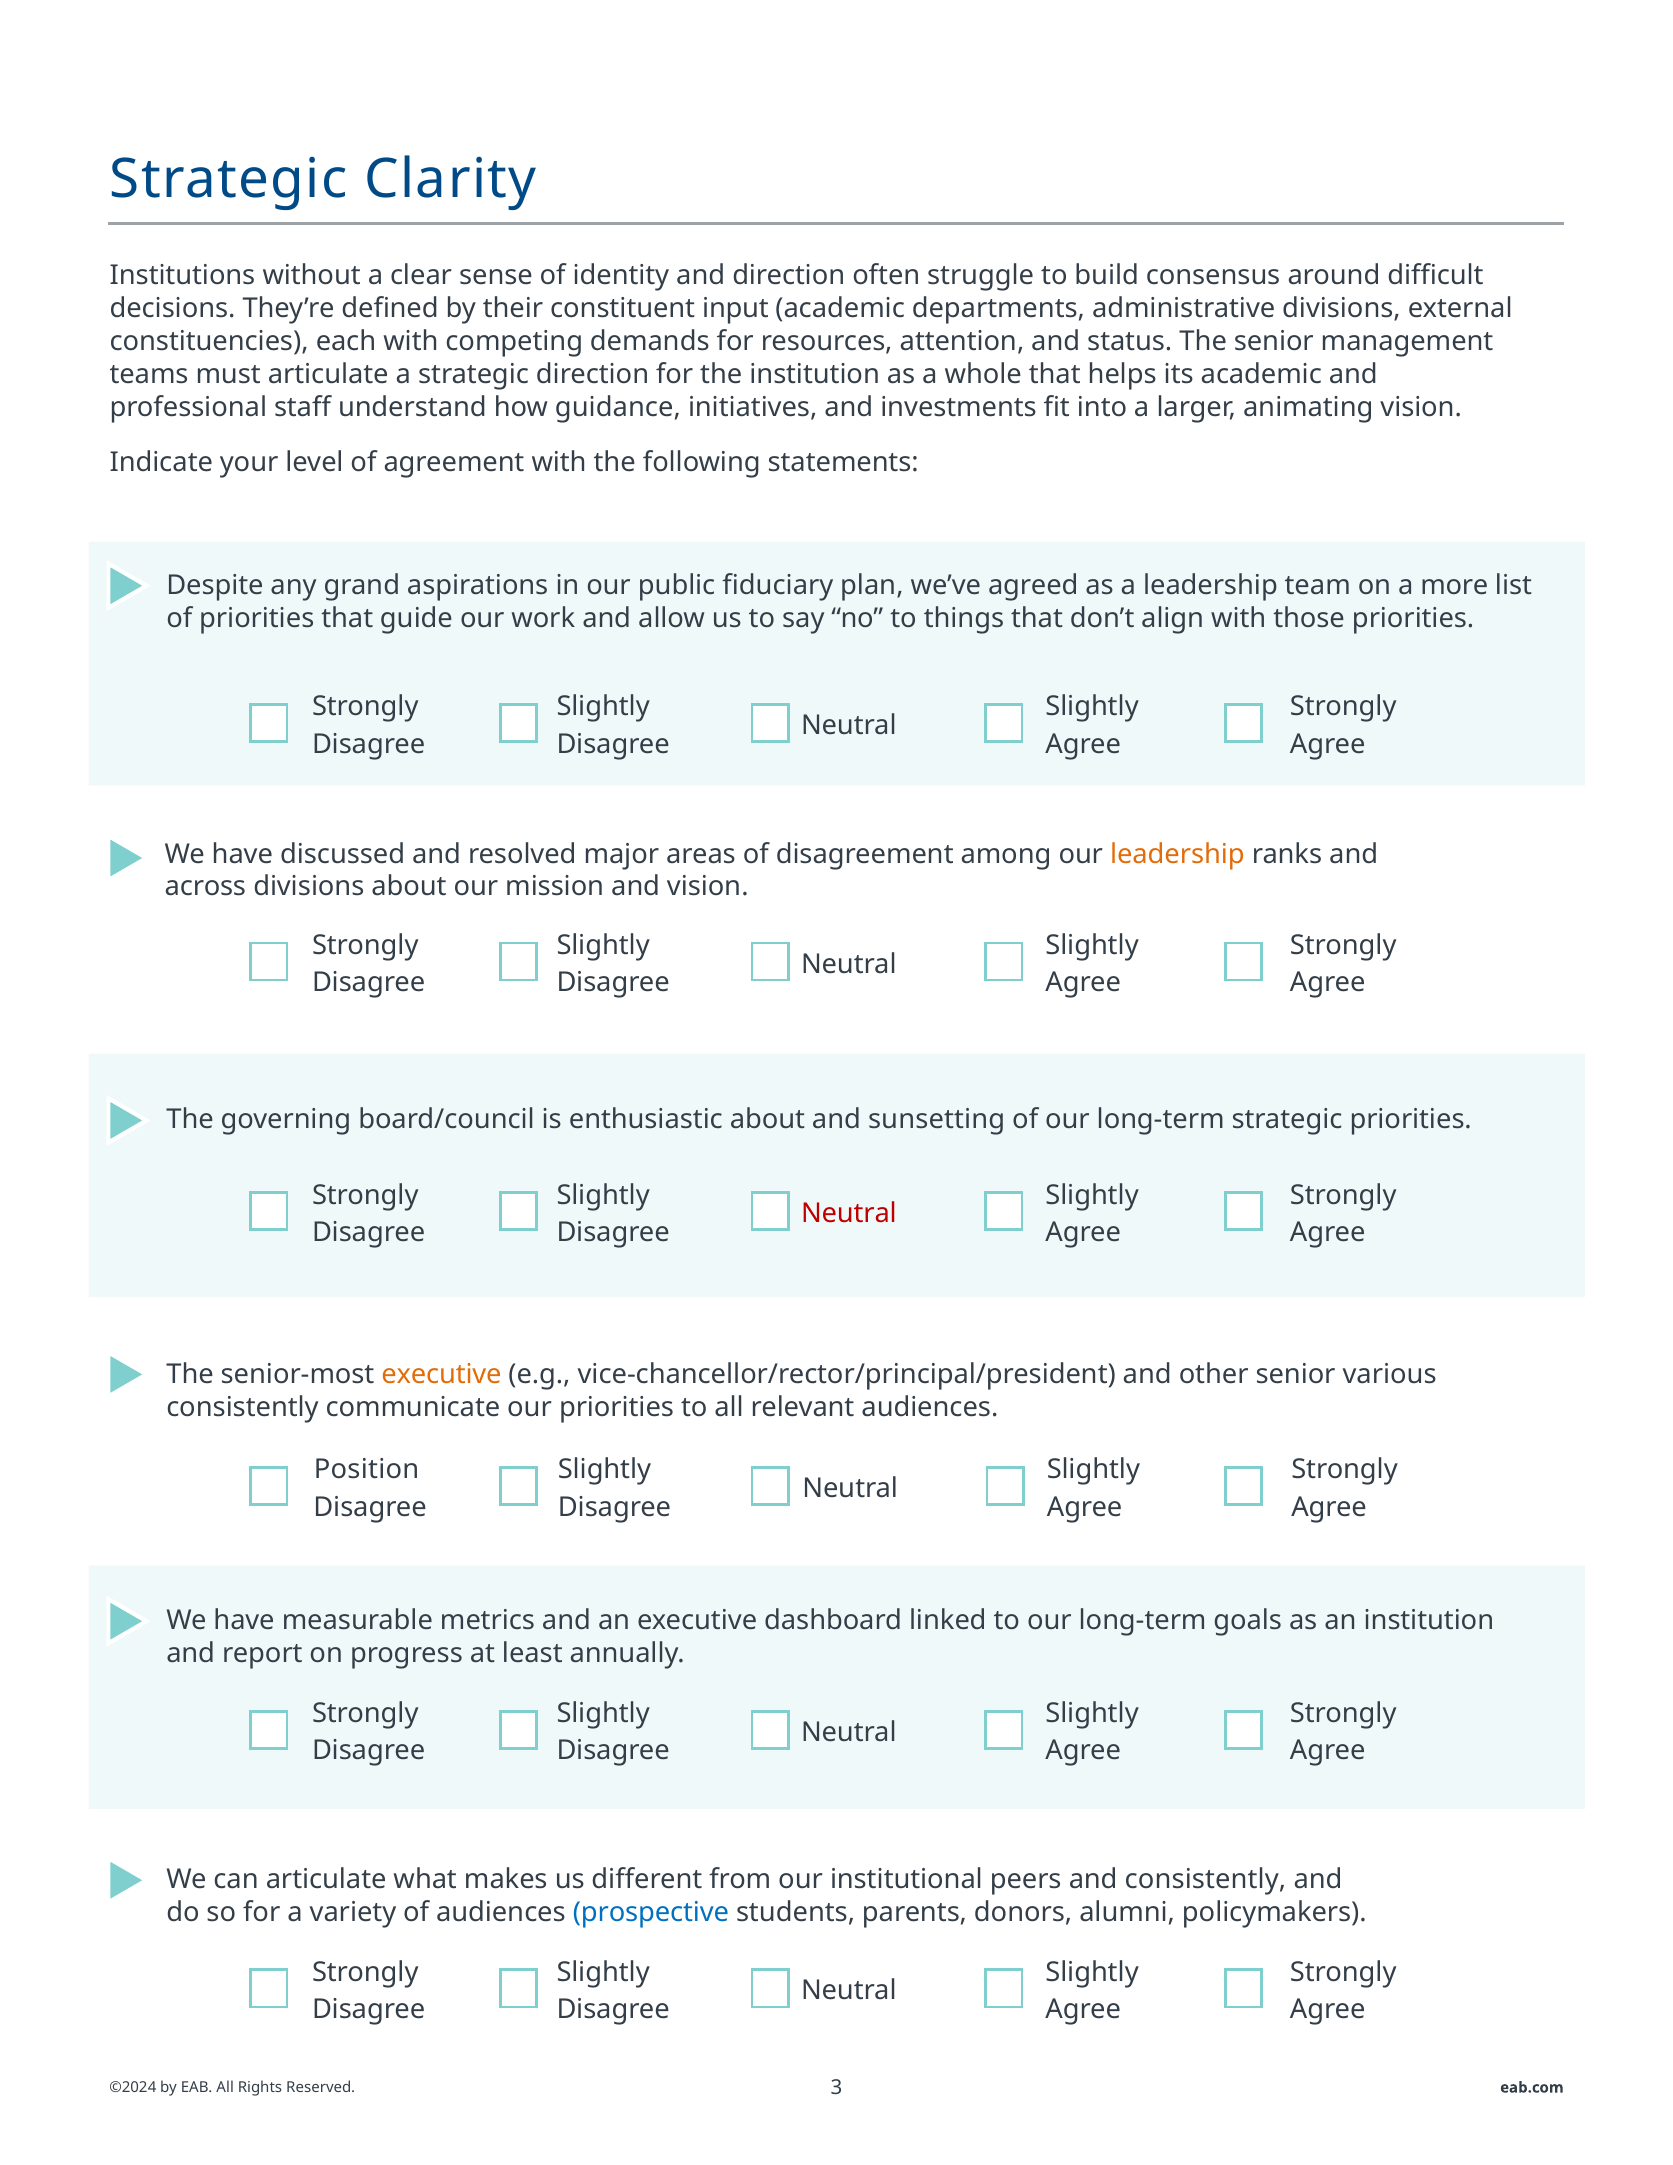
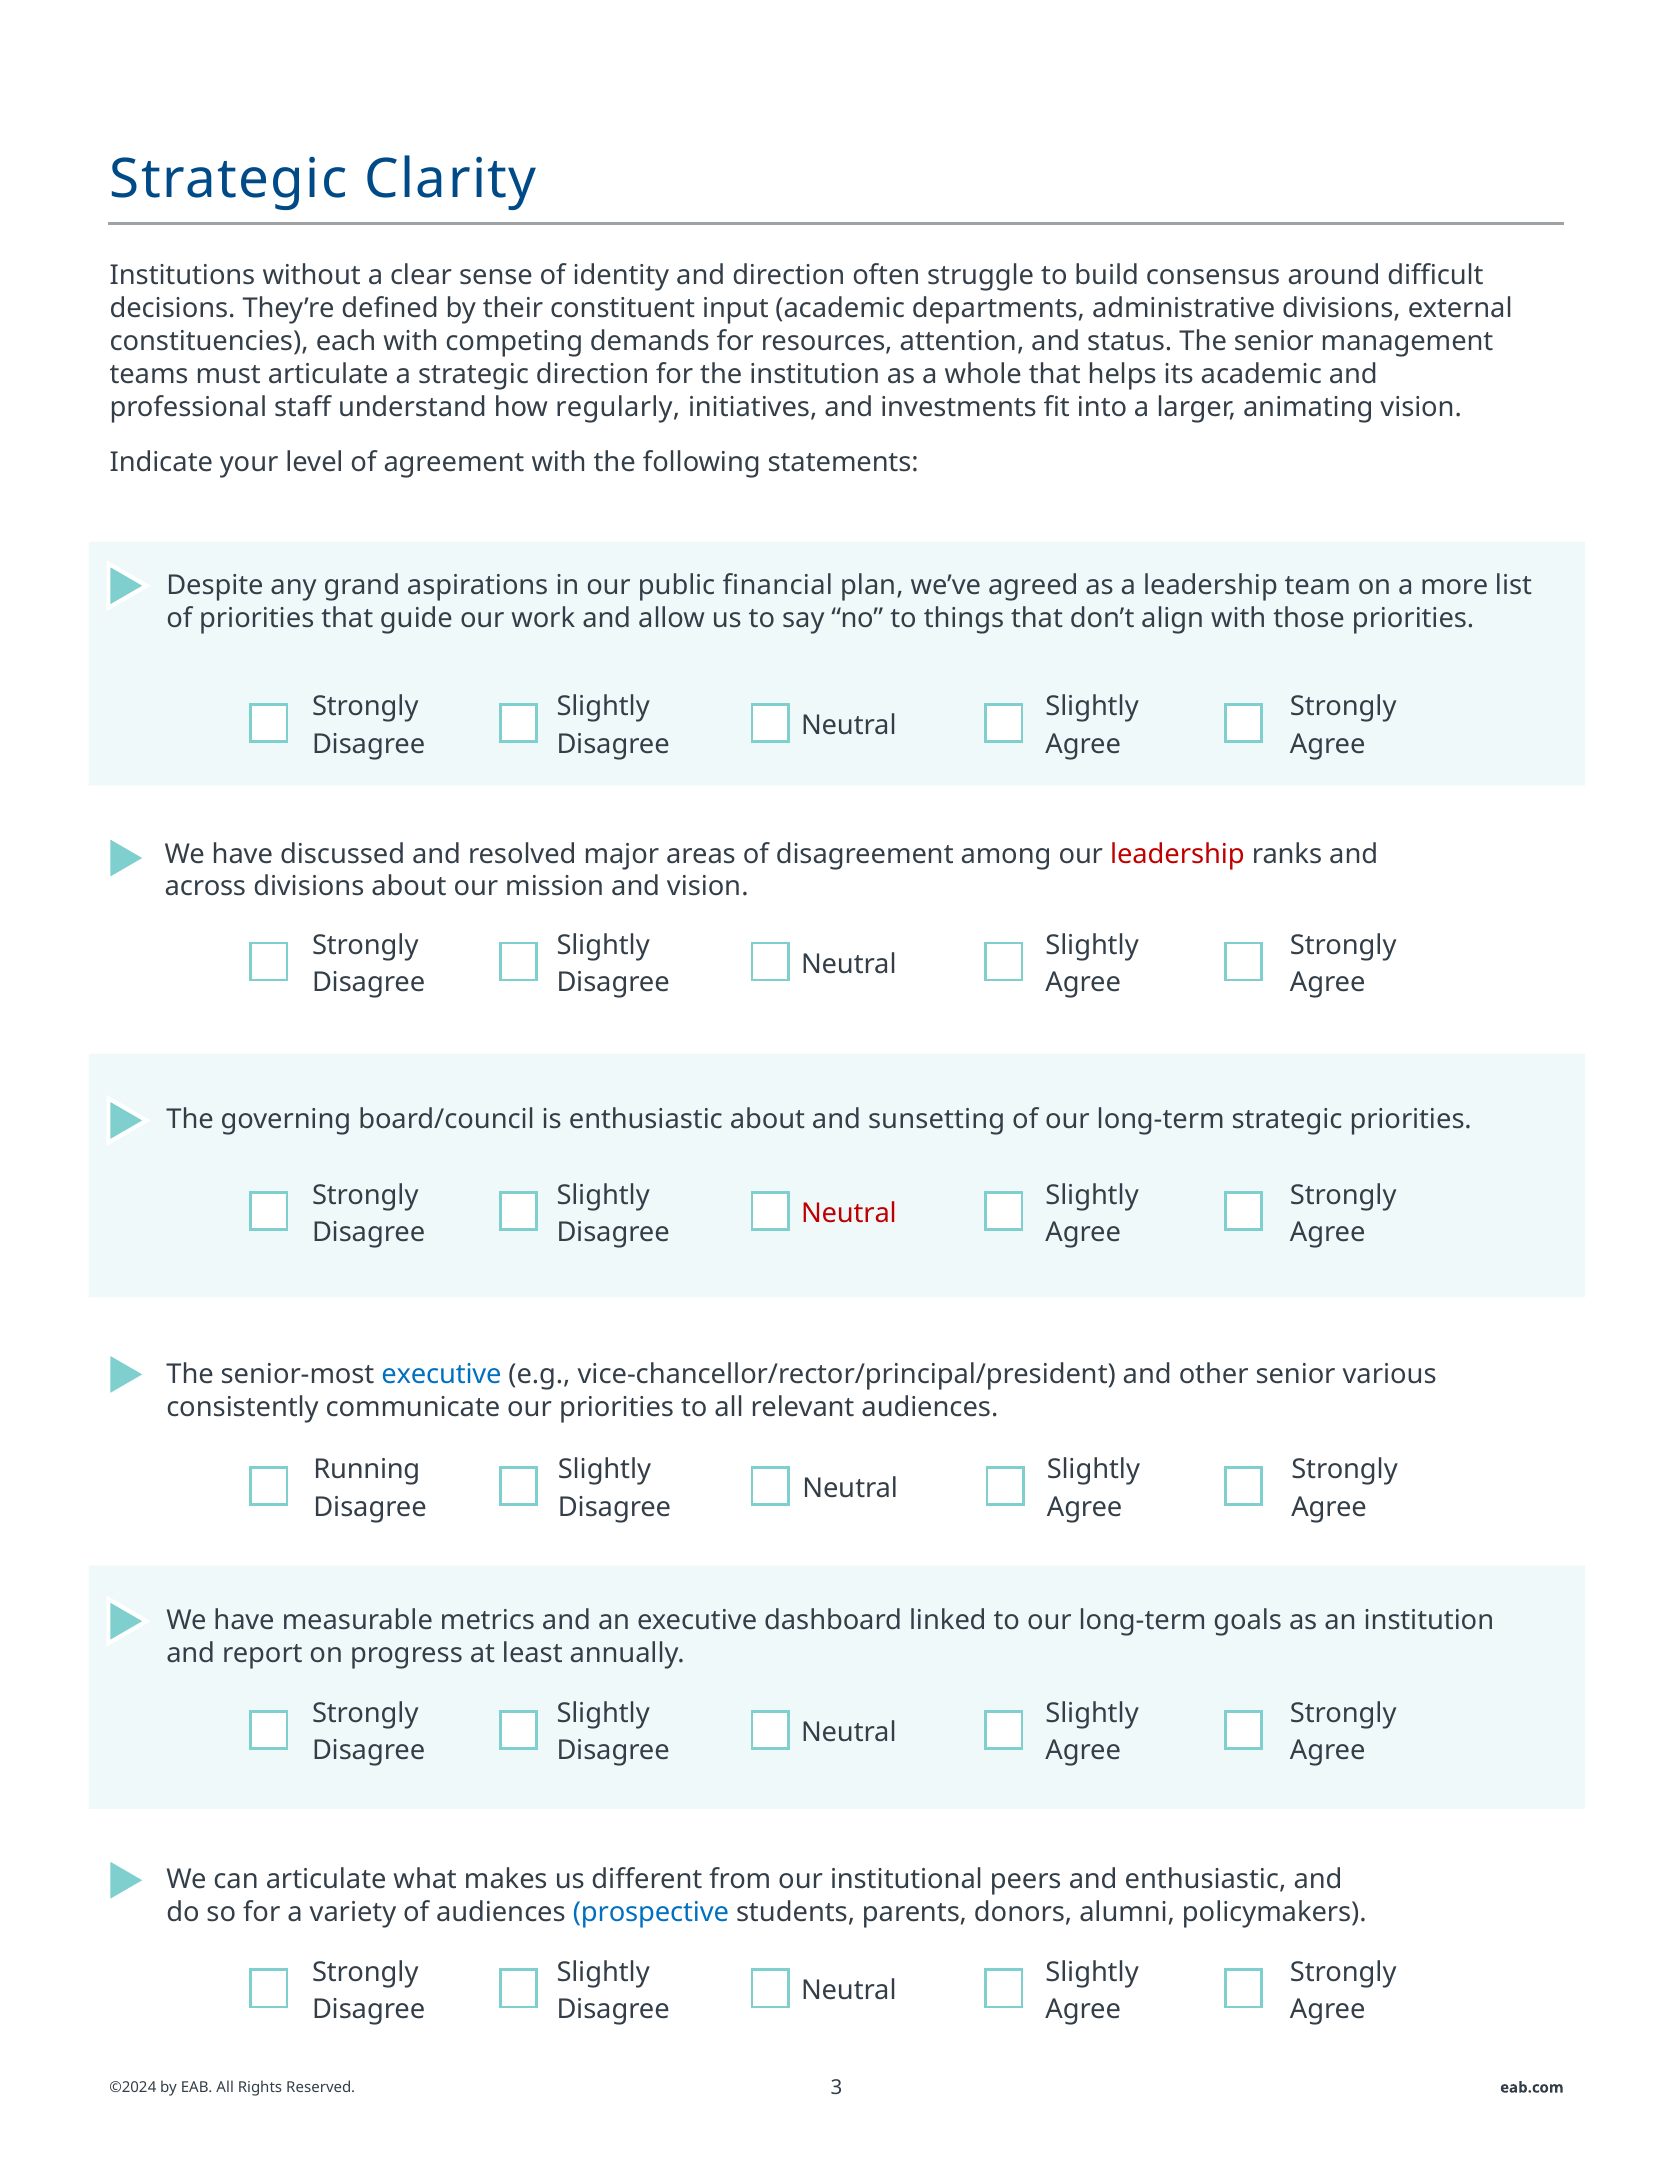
guidance: guidance -> regularly
fiduciary: fiduciary -> financial
leadership at (1177, 854) colour: orange -> red
executive at (441, 1374) colour: orange -> blue
Position: Position -> Running
and consistently: consistently -> enthusiastic
